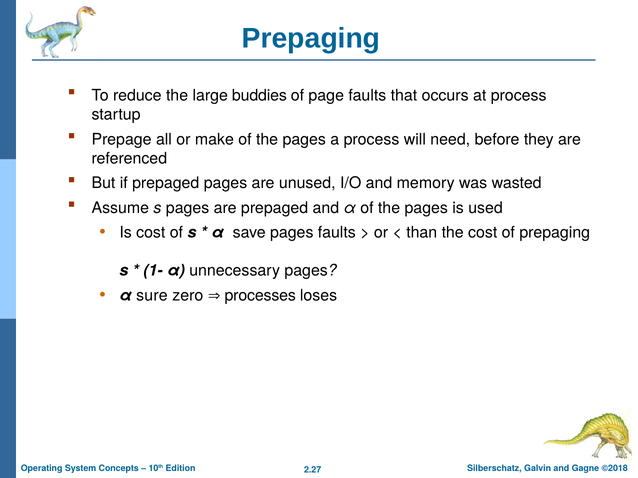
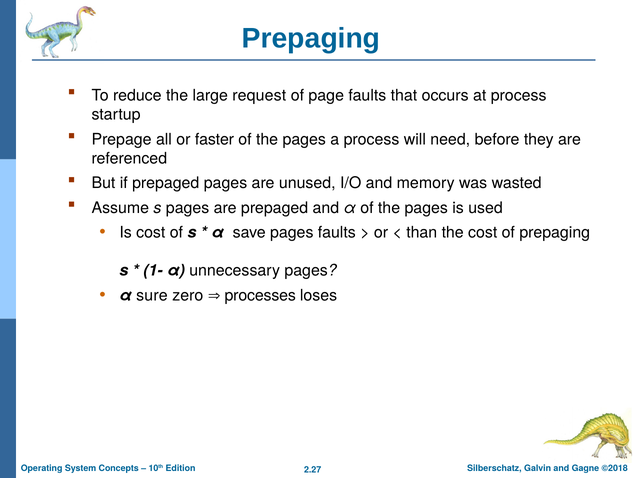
buddies: buddies -> request
make: make -> faster
